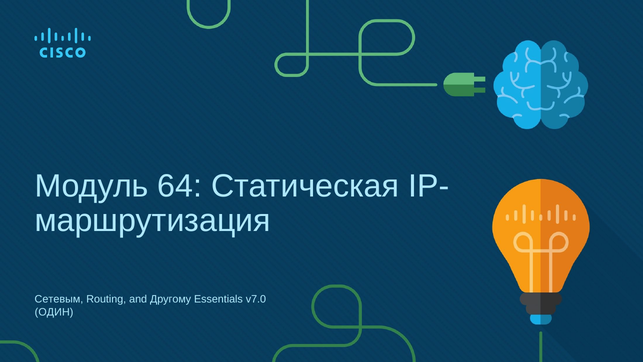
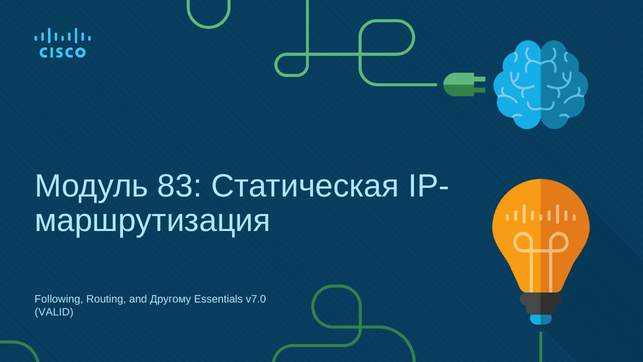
64: 64 -> 83
Сетевым: Сетевым -> Following
ОДИН: ОДИН -> VALID
